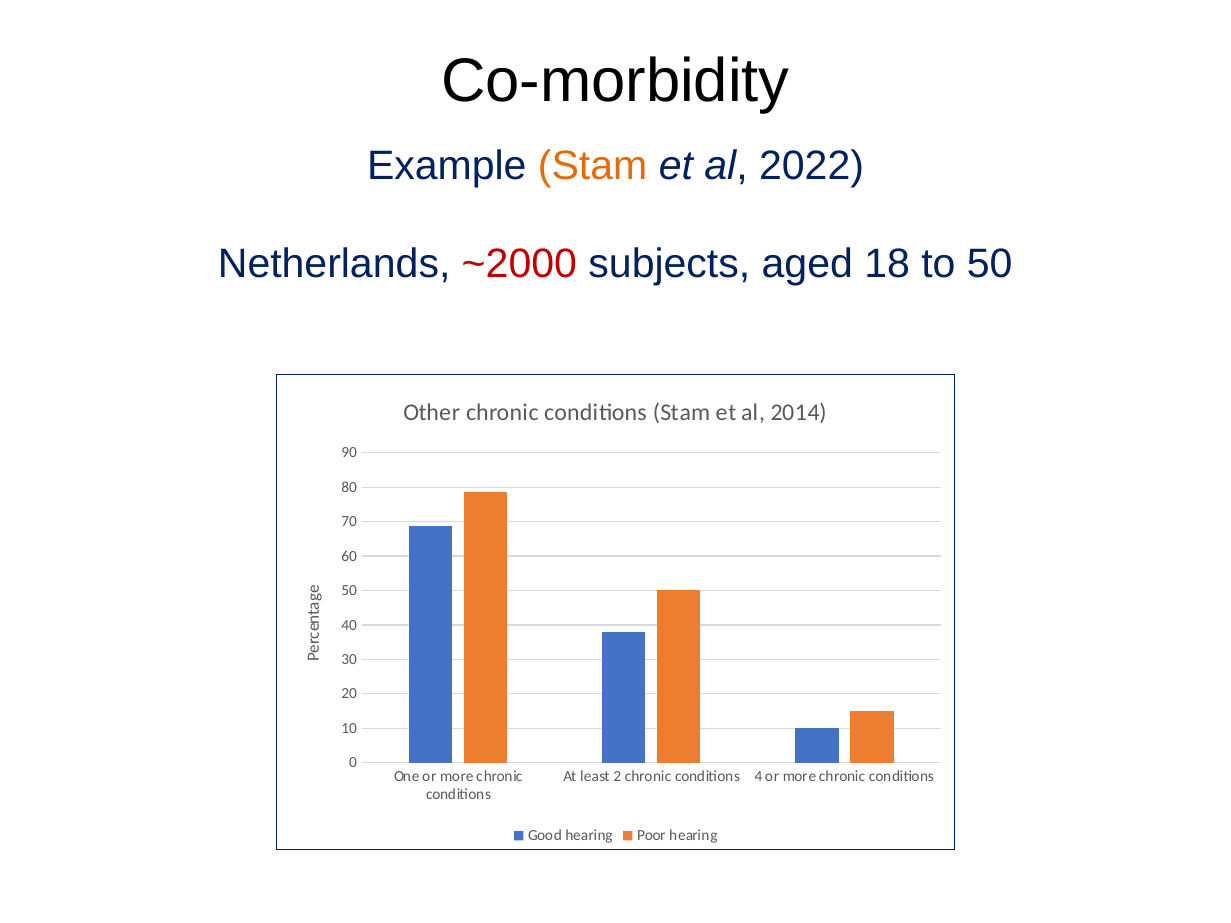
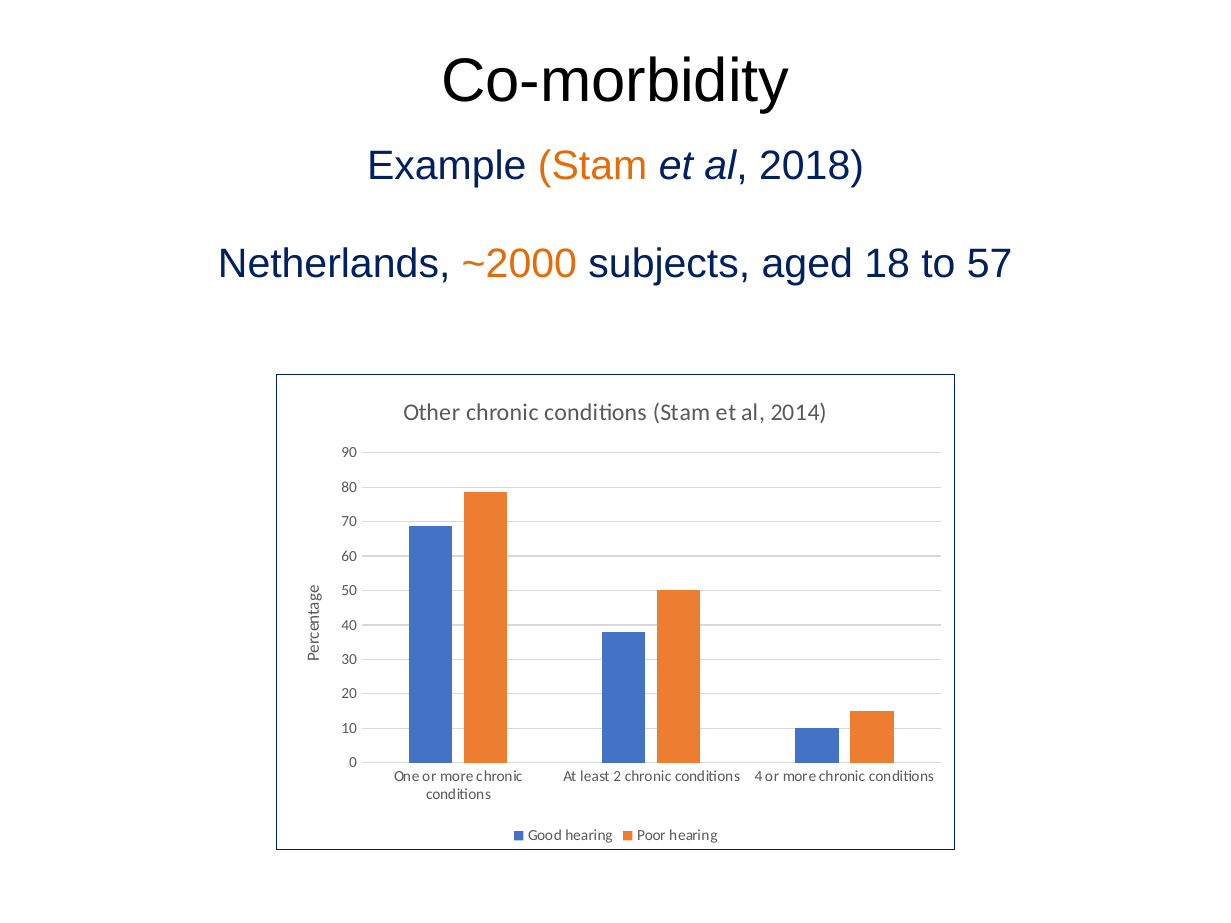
2022: 2022 -> 2018
~2000 colour: red -> orange
to 50: 50 -> 57
